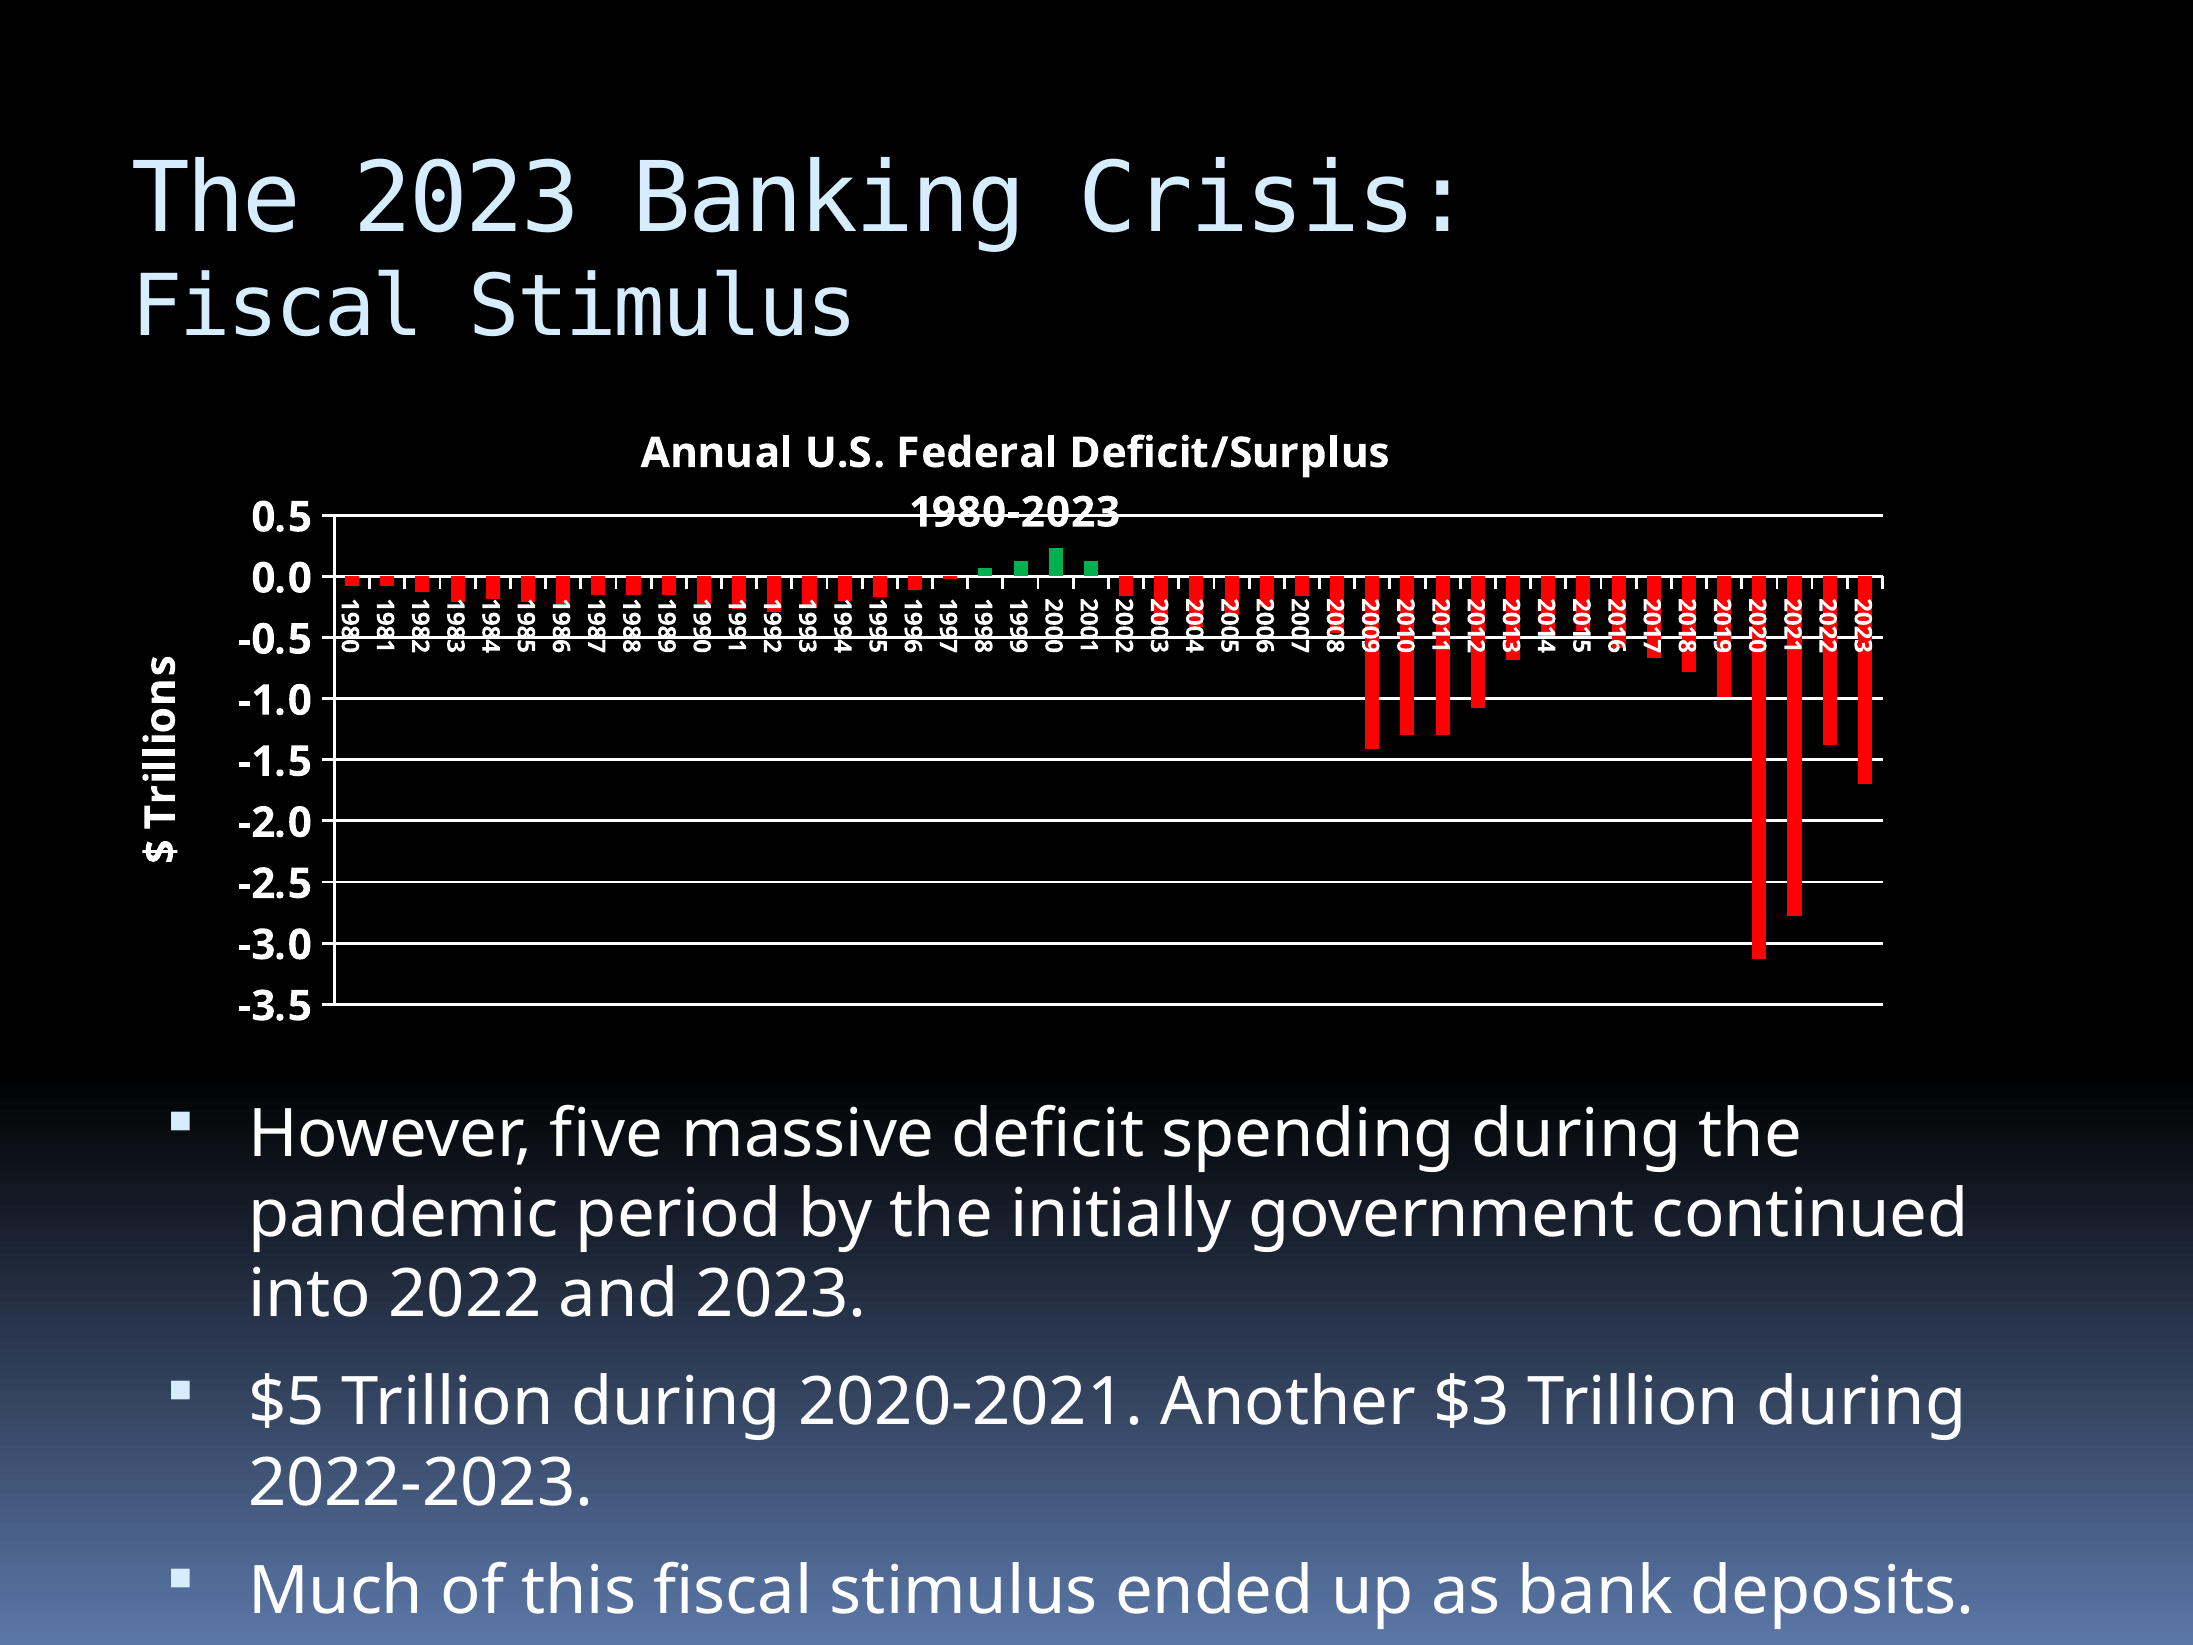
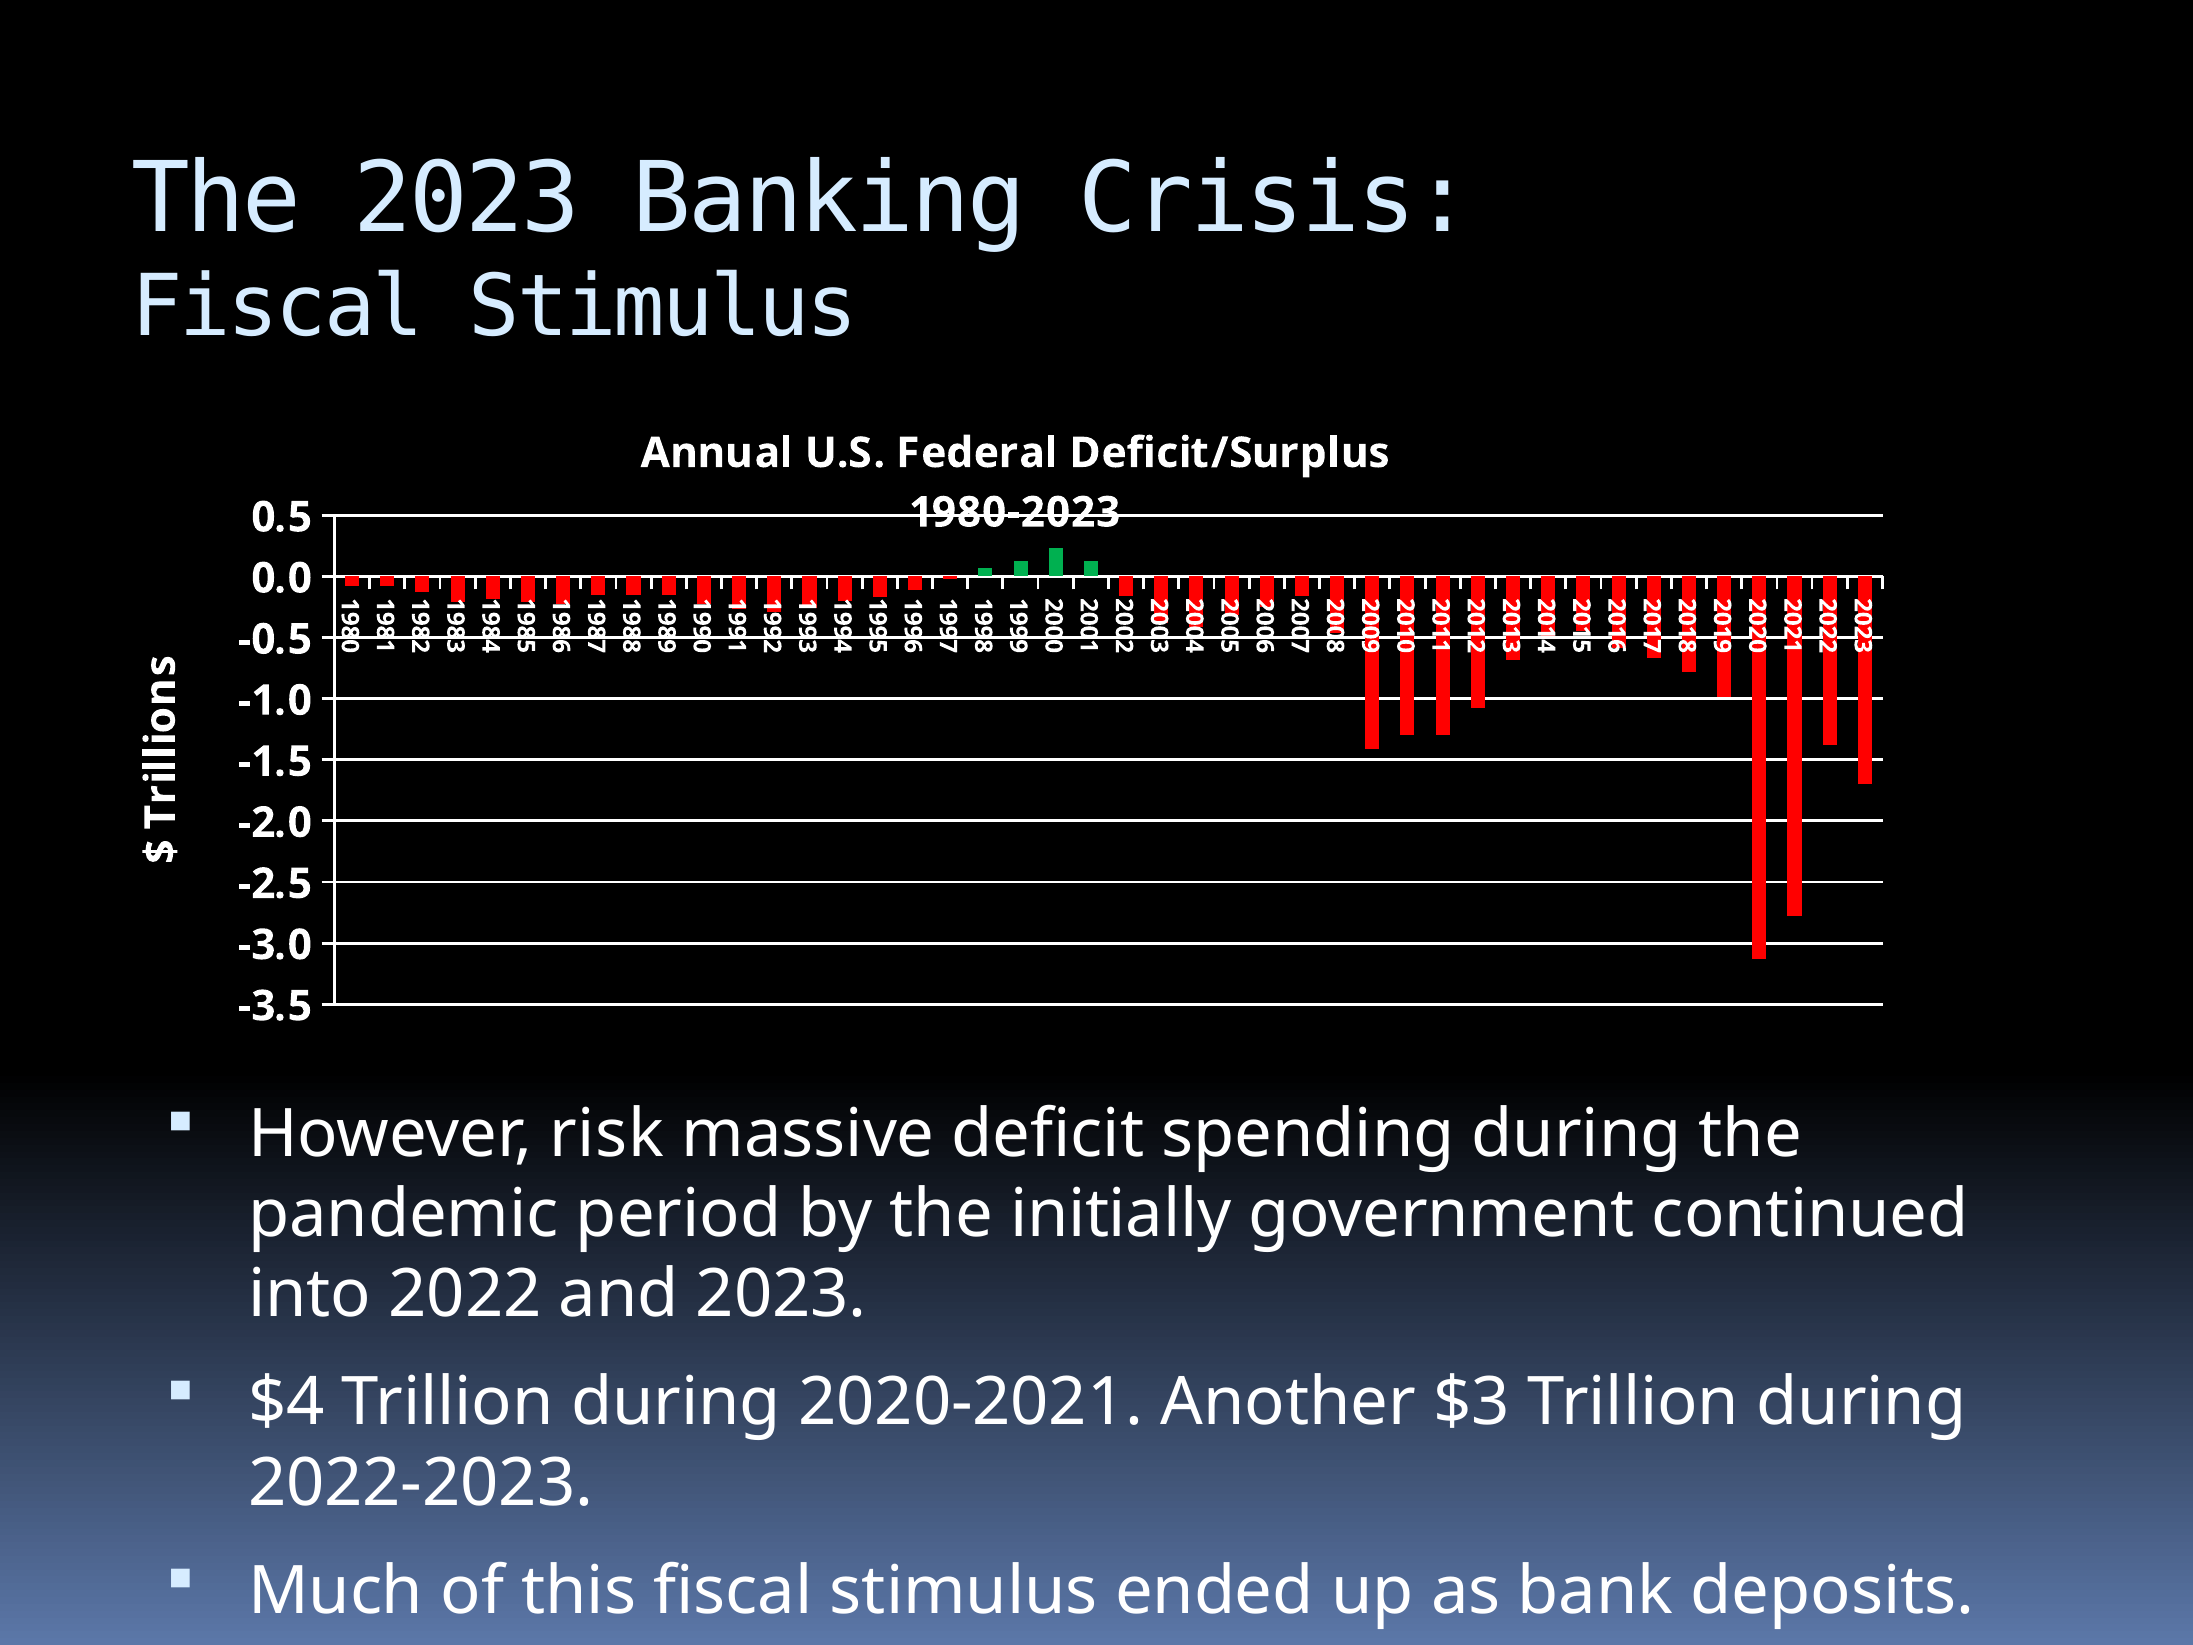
five: five -> risk
$5: $5 -> $4
